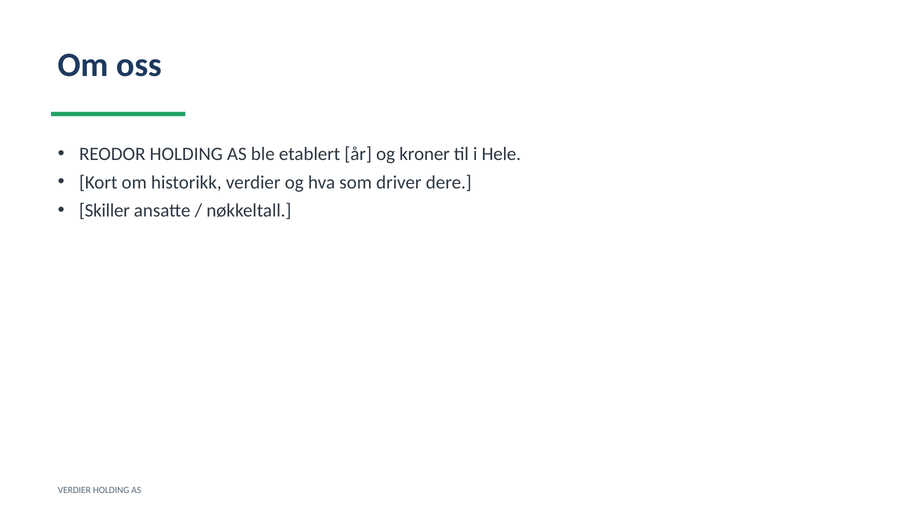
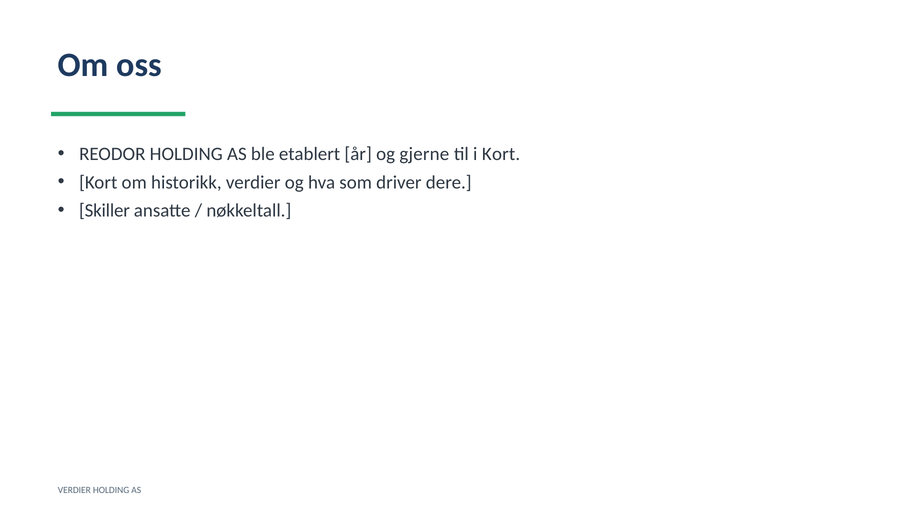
kroner: kroner -> gjerne
i Hele: Hele -> Kort
